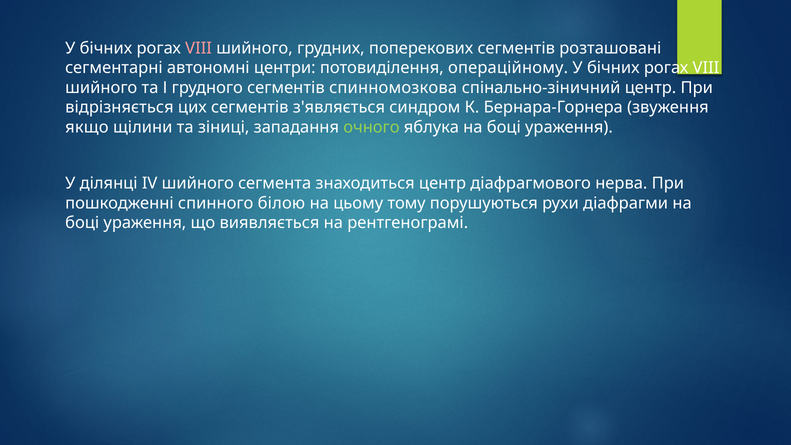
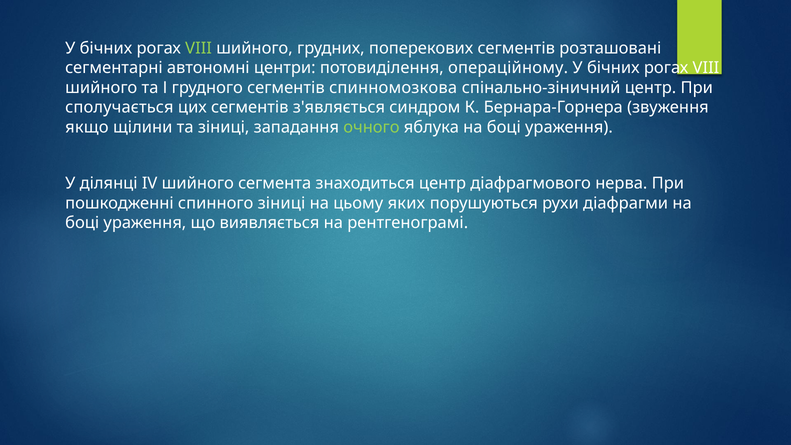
VIII at (199, 48) colour: pink -> light green
відрізняється: відрізняється -> сполучається
спинного білою: білою -> зіниці
тому: тому -> яких
